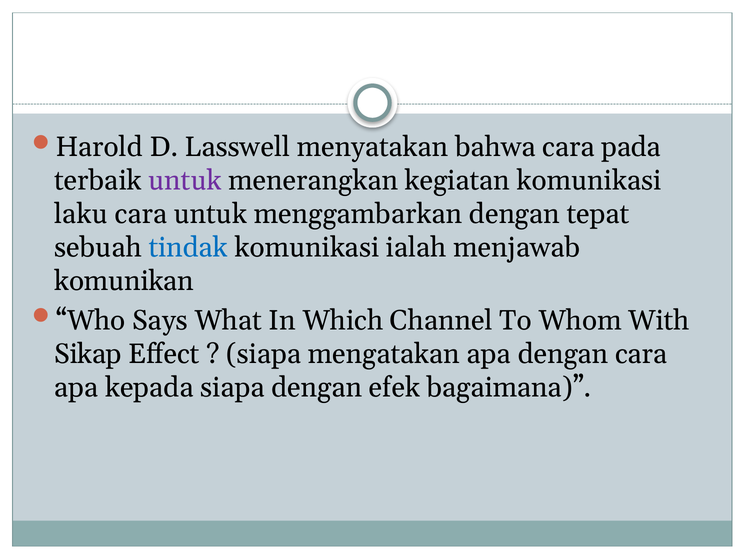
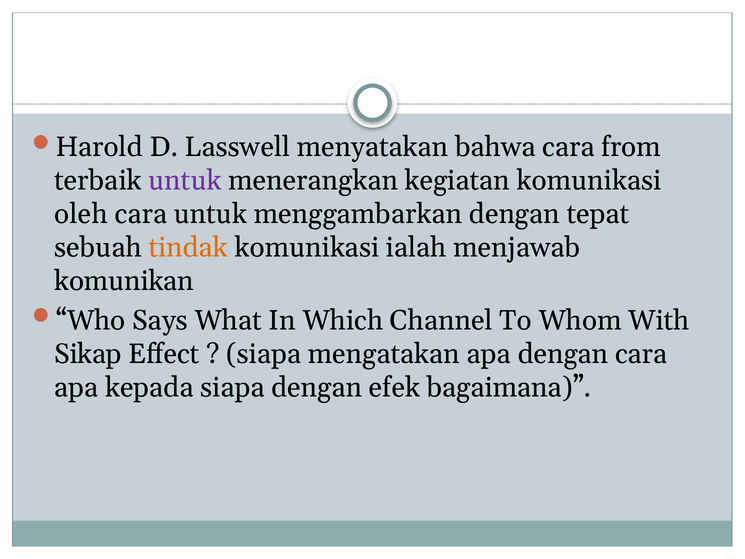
pada: pada -> from
laku: laku -> oleh
tindak colour: blue -> orange
